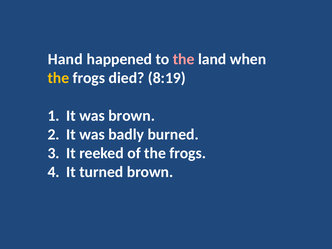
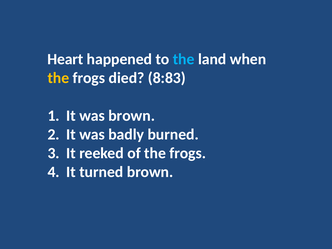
Hand: Hand -> Heart
the at (184, 59) colour: pink -> light blue
8:19: 8:19 -> 8:83
